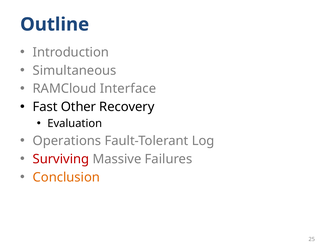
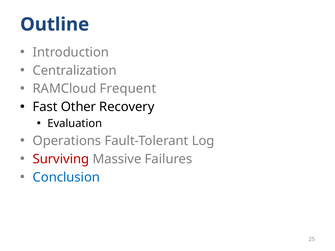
Simultaneous: Simultaneous -> Centralization
Interface: Interface -> Frequent
Conclusion colour: orange -> blue
